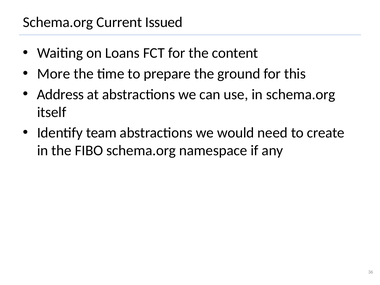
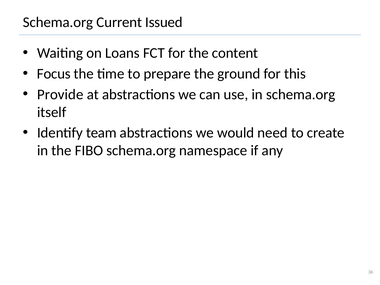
More: More -> Focus
Address: Address -> Provide
